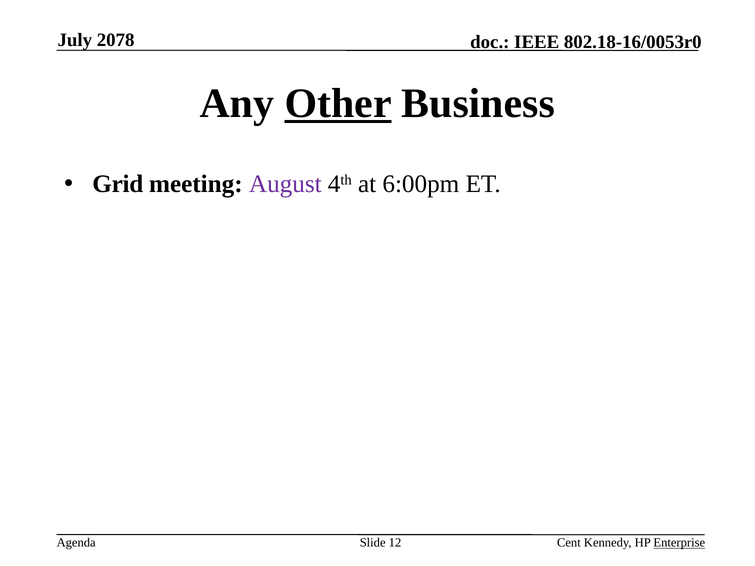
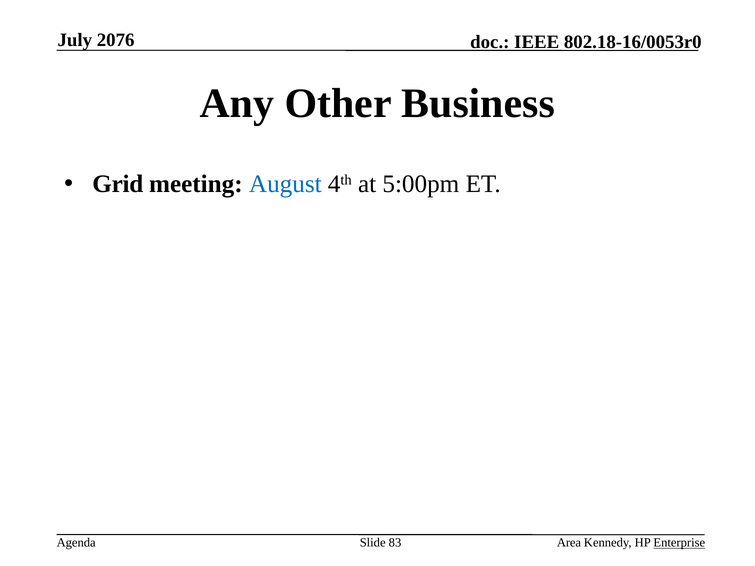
2078: 2078 -> 2076
Other underline: present -> none
August colour: purple -> blue
6:00pm: 6:00pm -> 5:00pm
12: 12 -> 83
Cent: Cent -> Area
